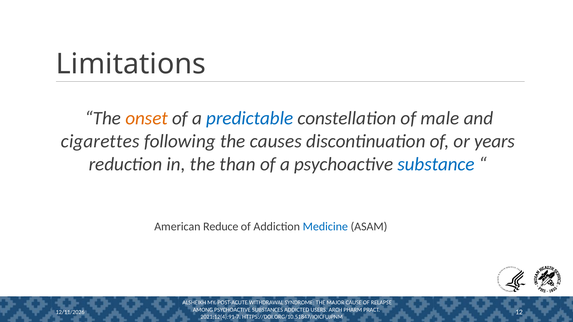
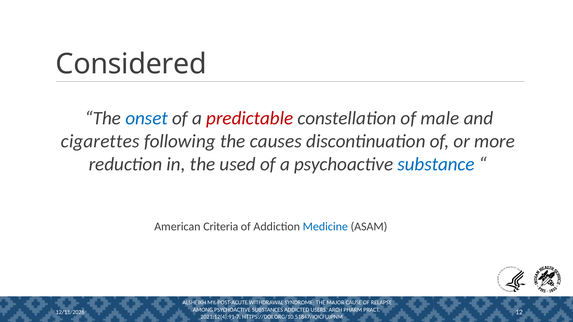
Limitations: Limitations -> Considered
onset colour: orange -> blue
predictable colour: blue -> red
years: years -> more
than: than -> used
Reduce: Reduce -> Criteria
